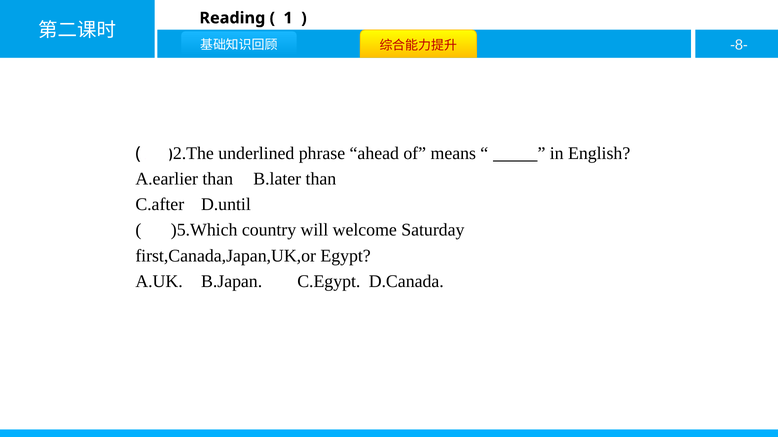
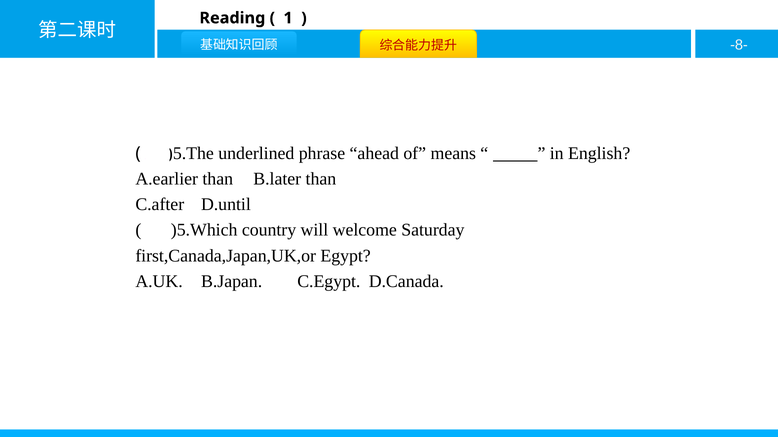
)2.The: )2.The -> )5.The
